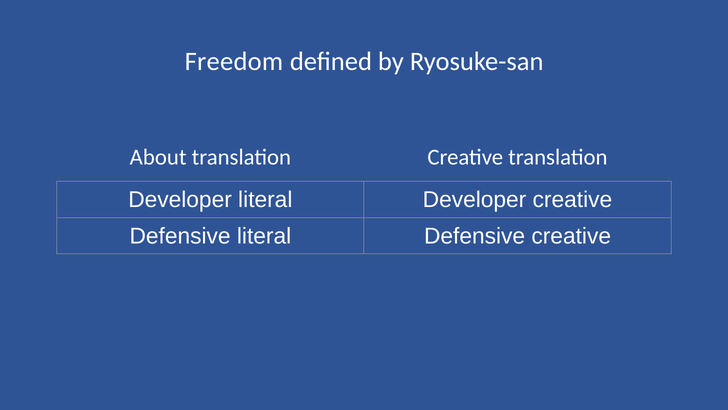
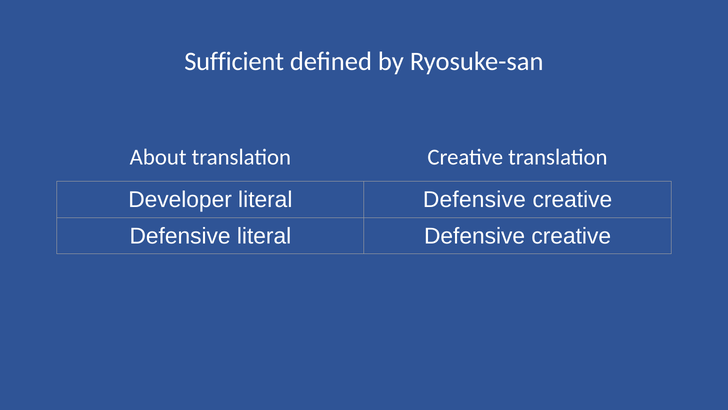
Freedom: Freedom -> Sufficient
Developer at (475, 200): Developer -> Defensive
